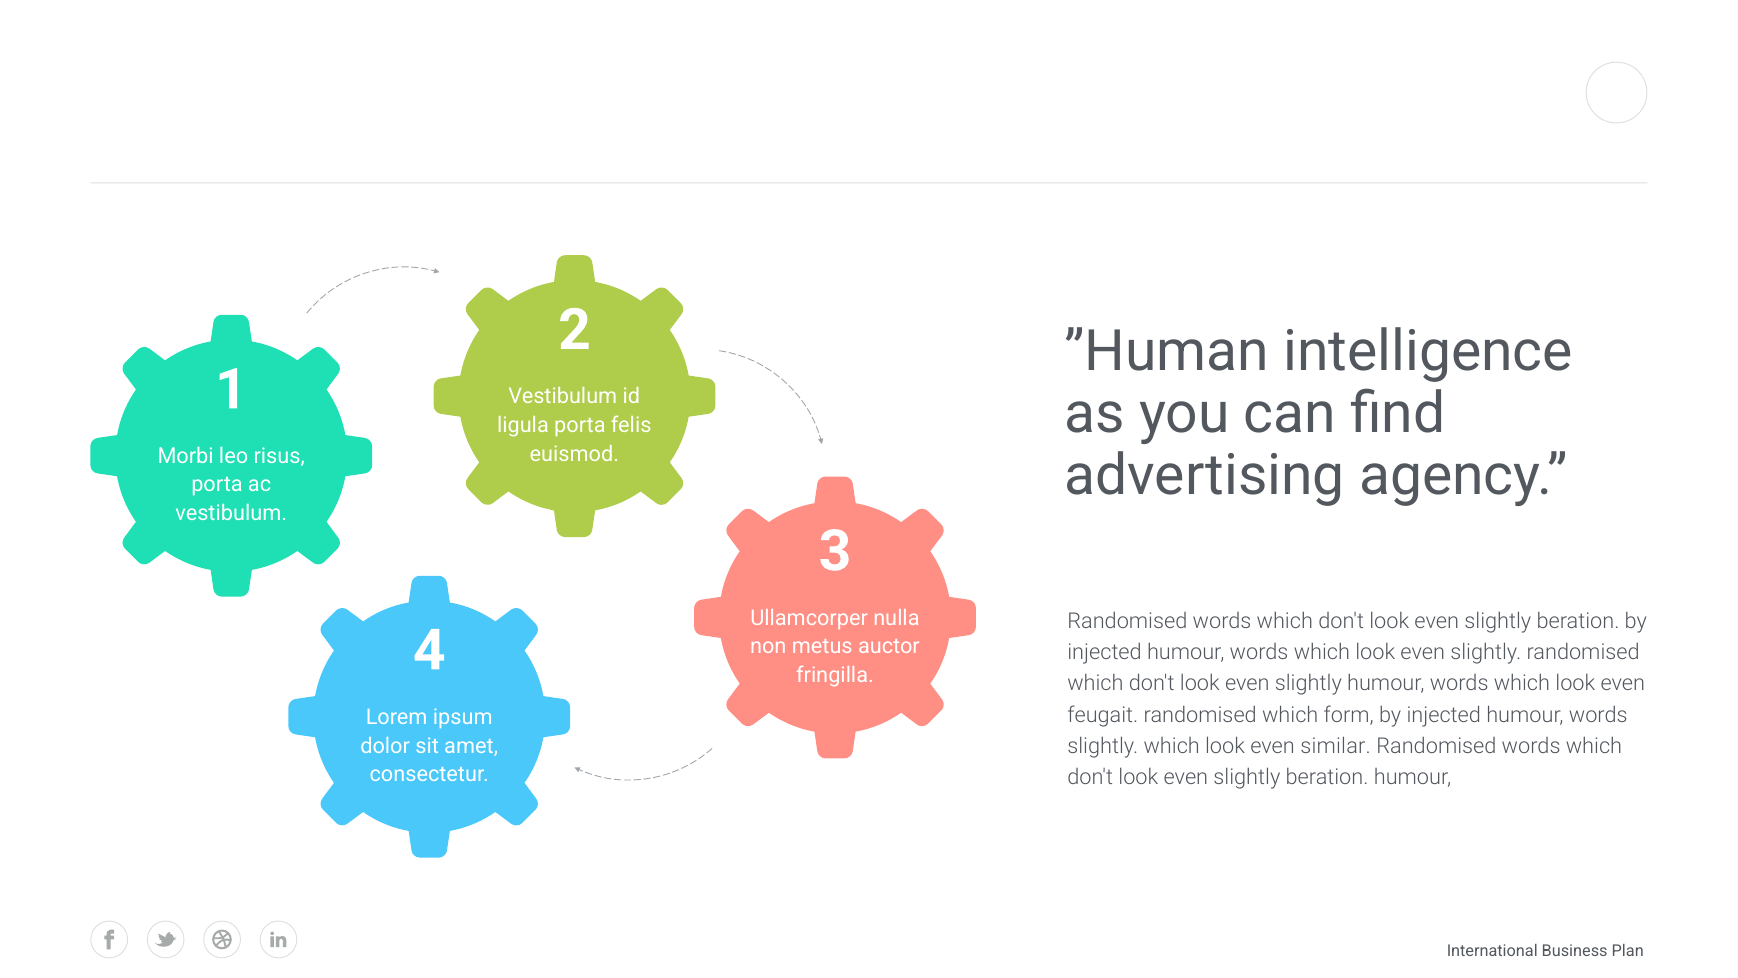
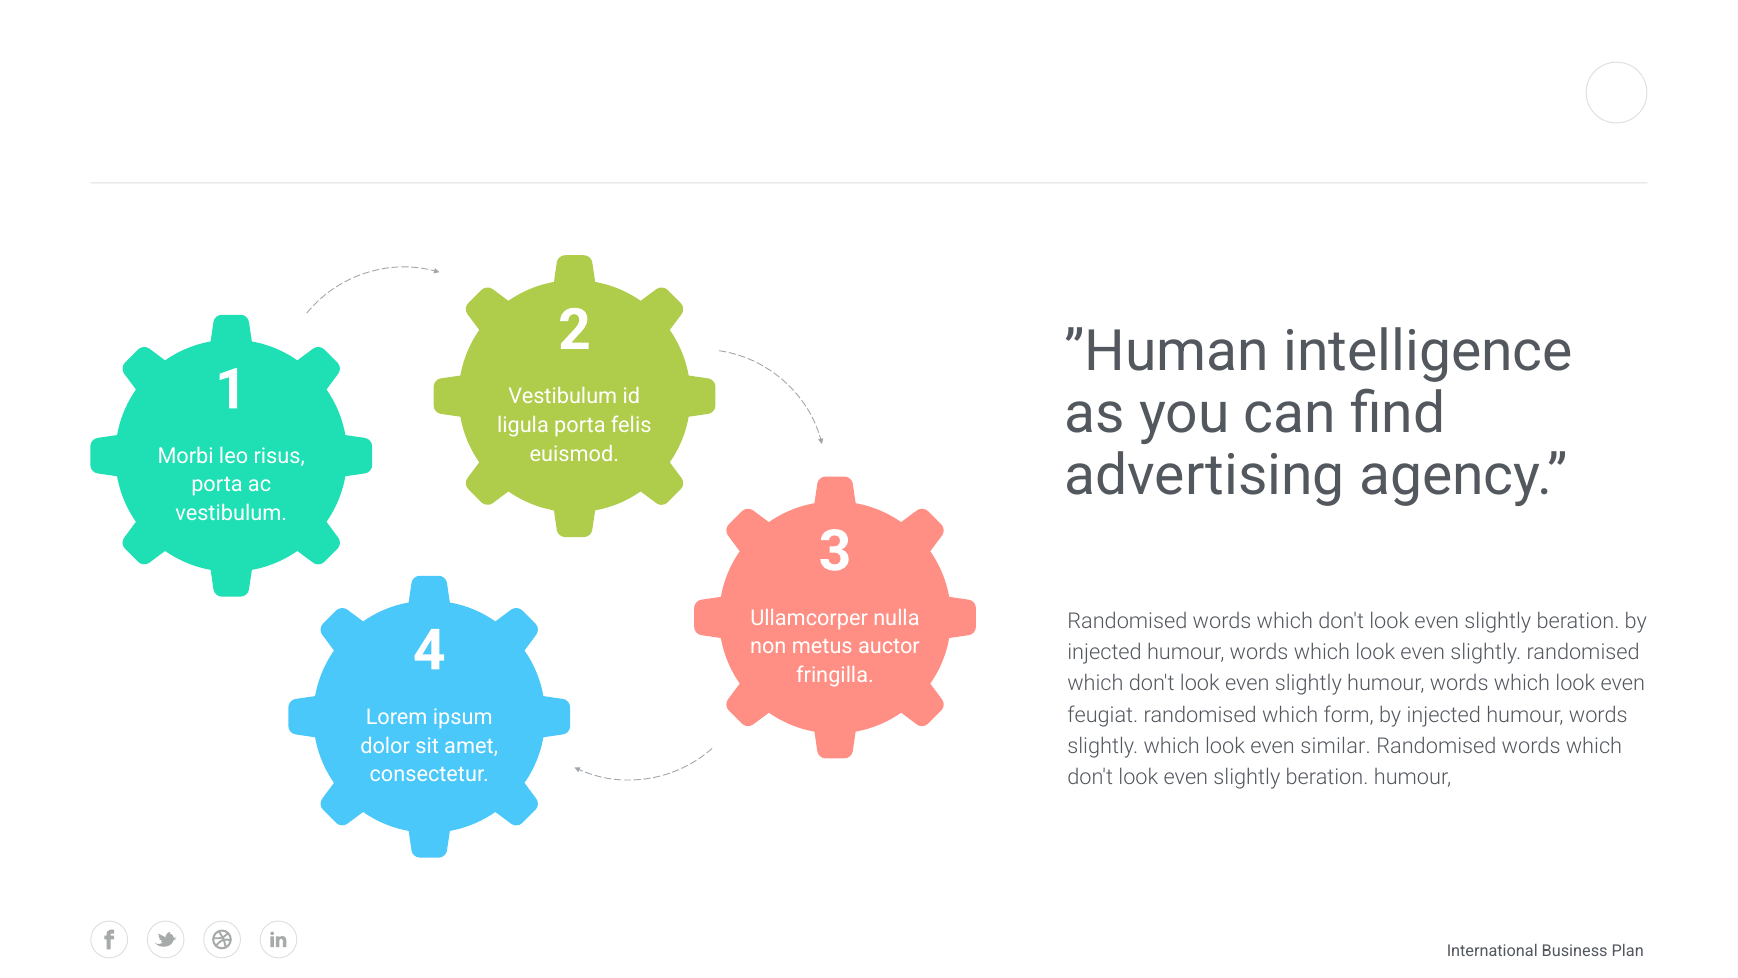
feugait: feugait -> feugiat
